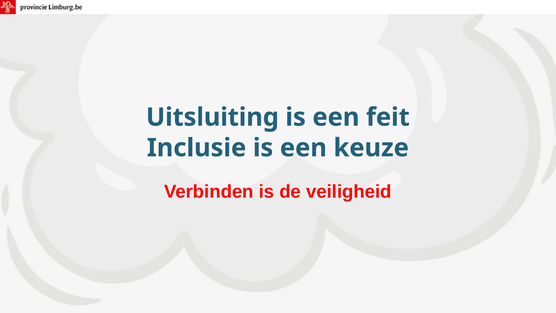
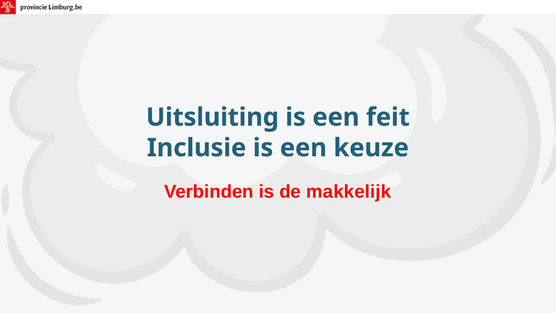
veiligheid: veiligheid -> makkelijk
